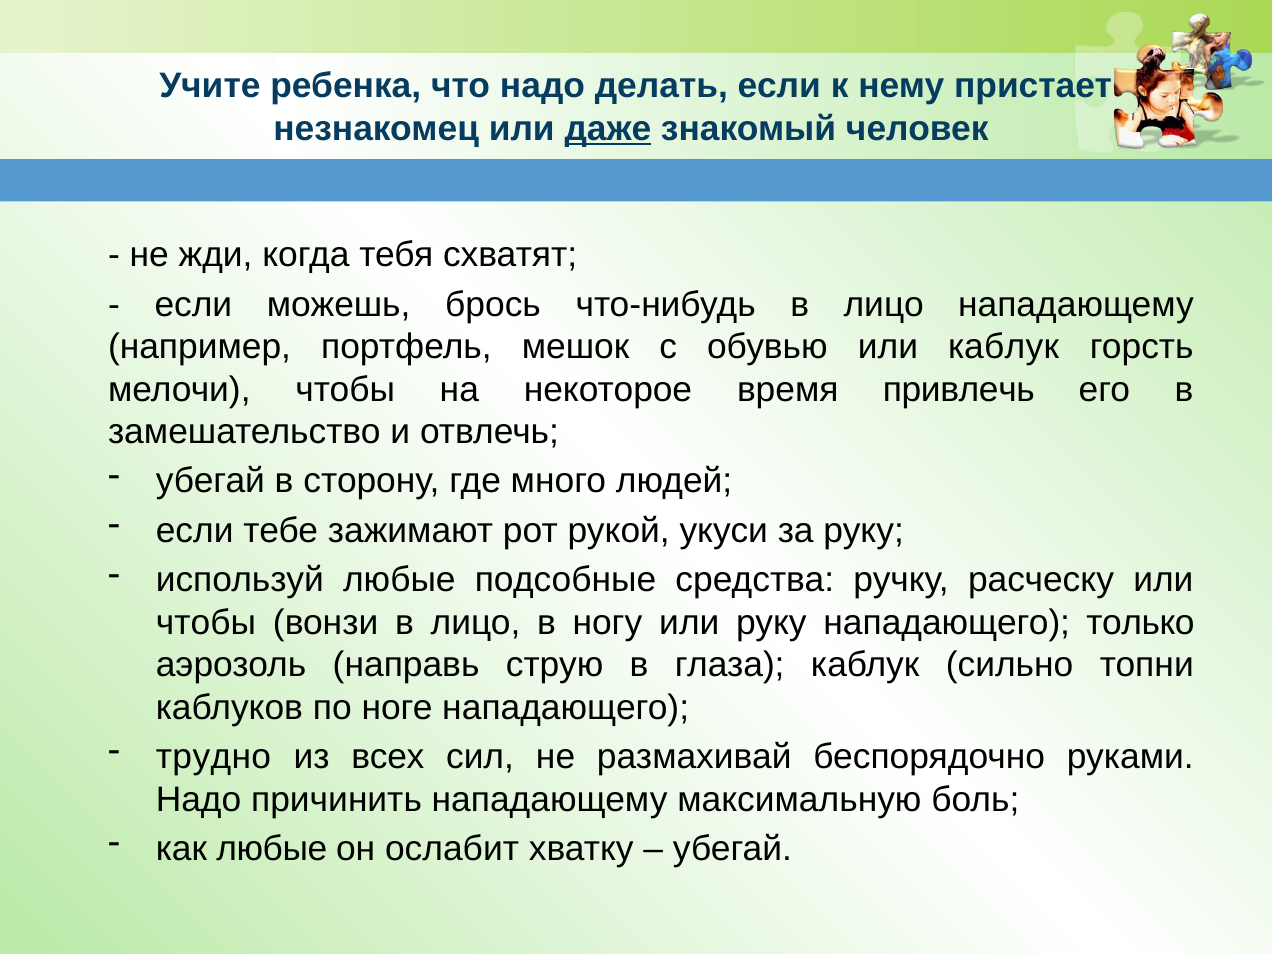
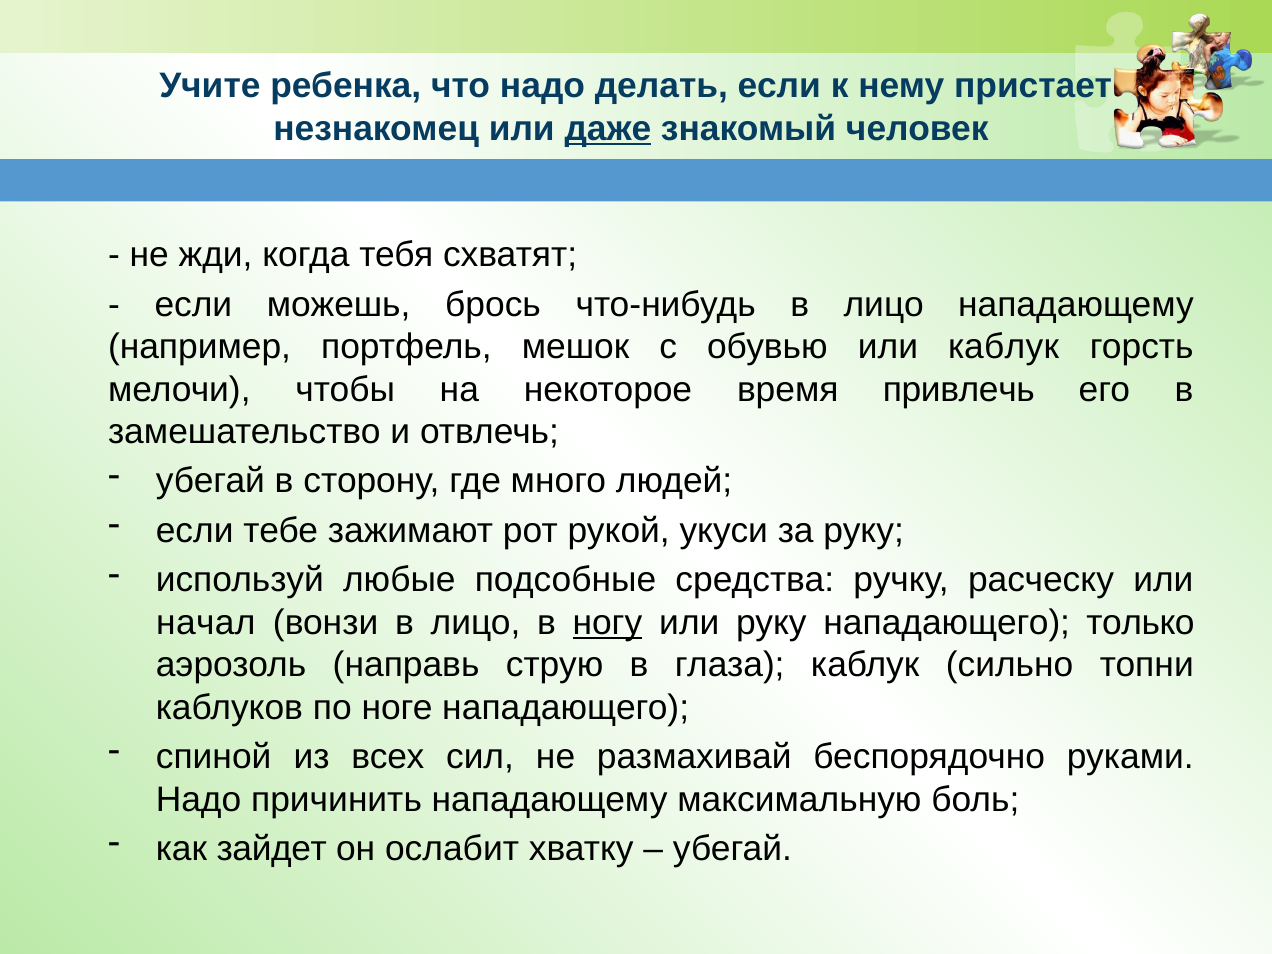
чтобы at (206, 623): чтобы -> начал
ногу underline: none -> present
трудно: трудно -> спиной
как любые: любые -> зайдет
